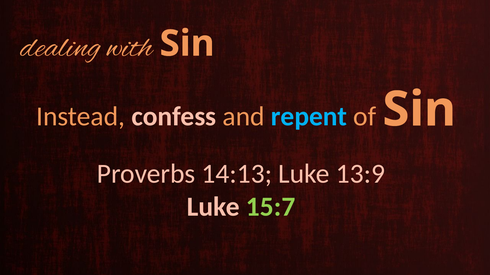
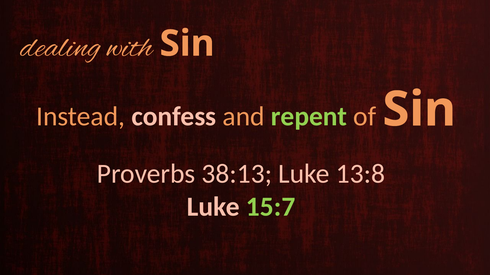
repent colour: light blue -> light green
14:13: 14:13 -> 38:13
13:9: 13:9 -> 13:8
